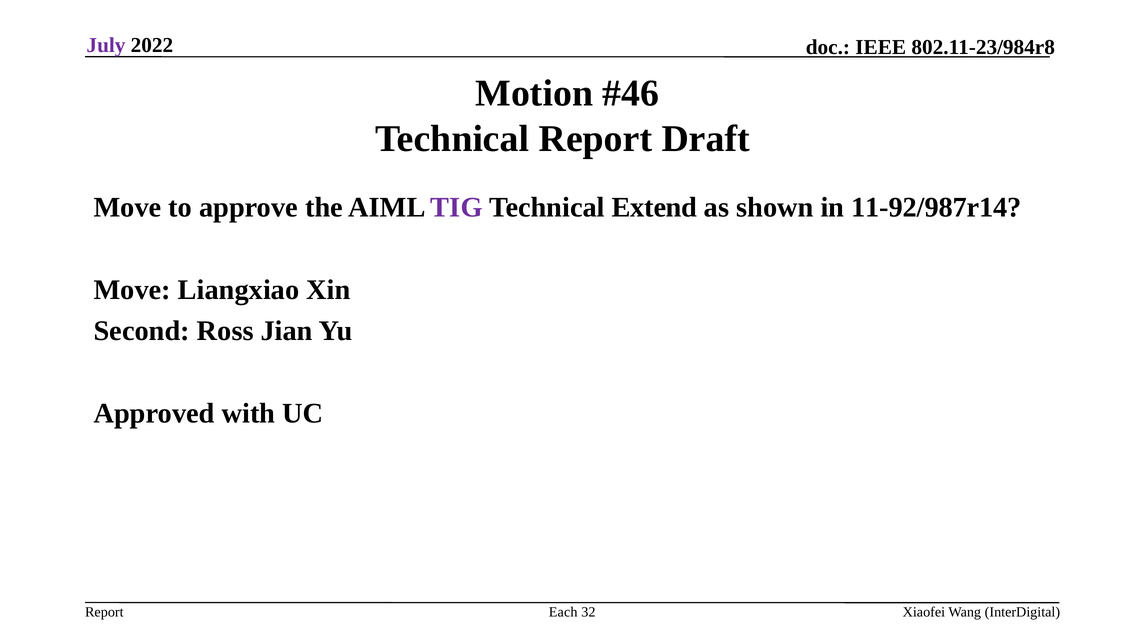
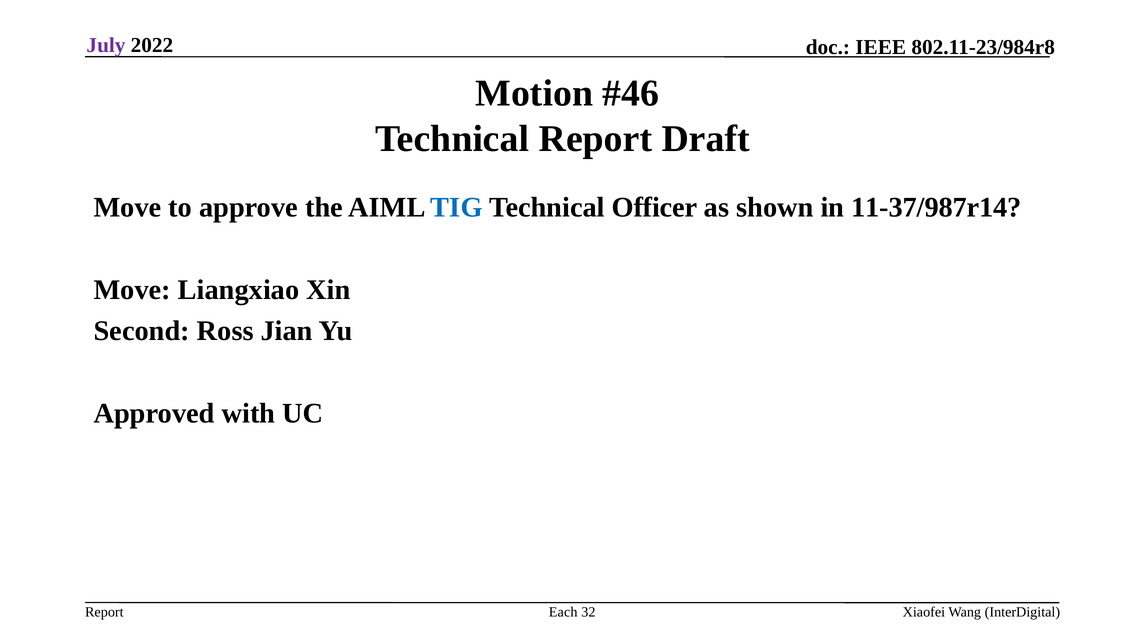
TIG colour: purple -> blue
Extend: Extend -> Officer
11-92/987r14: 11-92/987r14 -> 11-37/987r14
